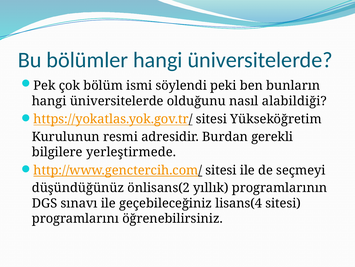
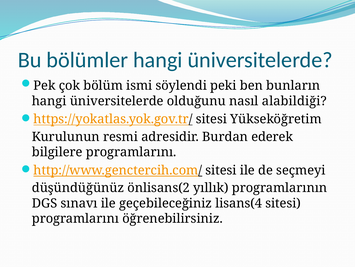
gerekli: gerekli -> ederek
bilgilere yerleştirmede: yerleştirmede -> programlarını
